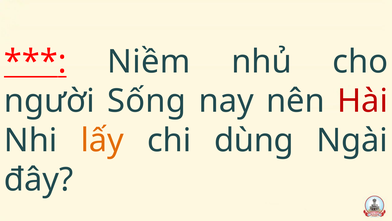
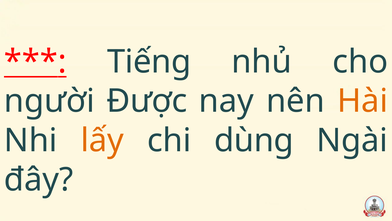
Niềm: Niềm -> Tiếng
Sống: Sống -> Được
Hài colour: red -> orange
